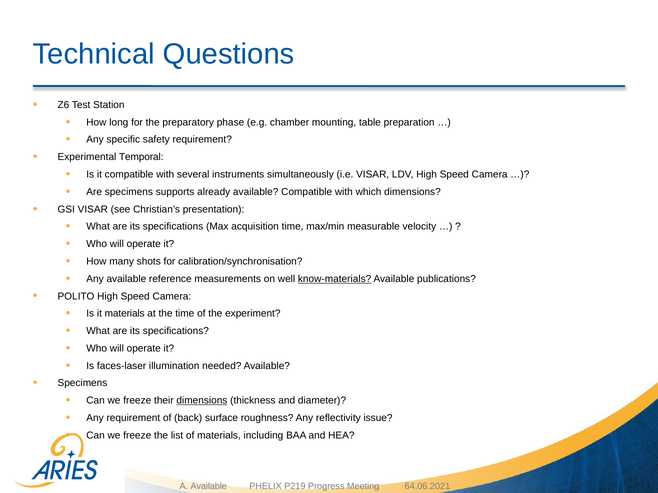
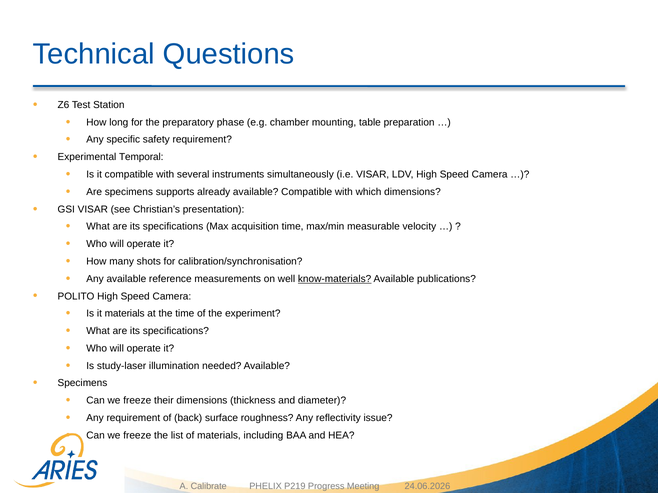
faces-laser: faces-laser -> study-laser
dimensions at (202, 401) underline: present -> none
A Available: Available -> Calibrate
64.06.2021: 64.06.2021 -> 24.06.2026
